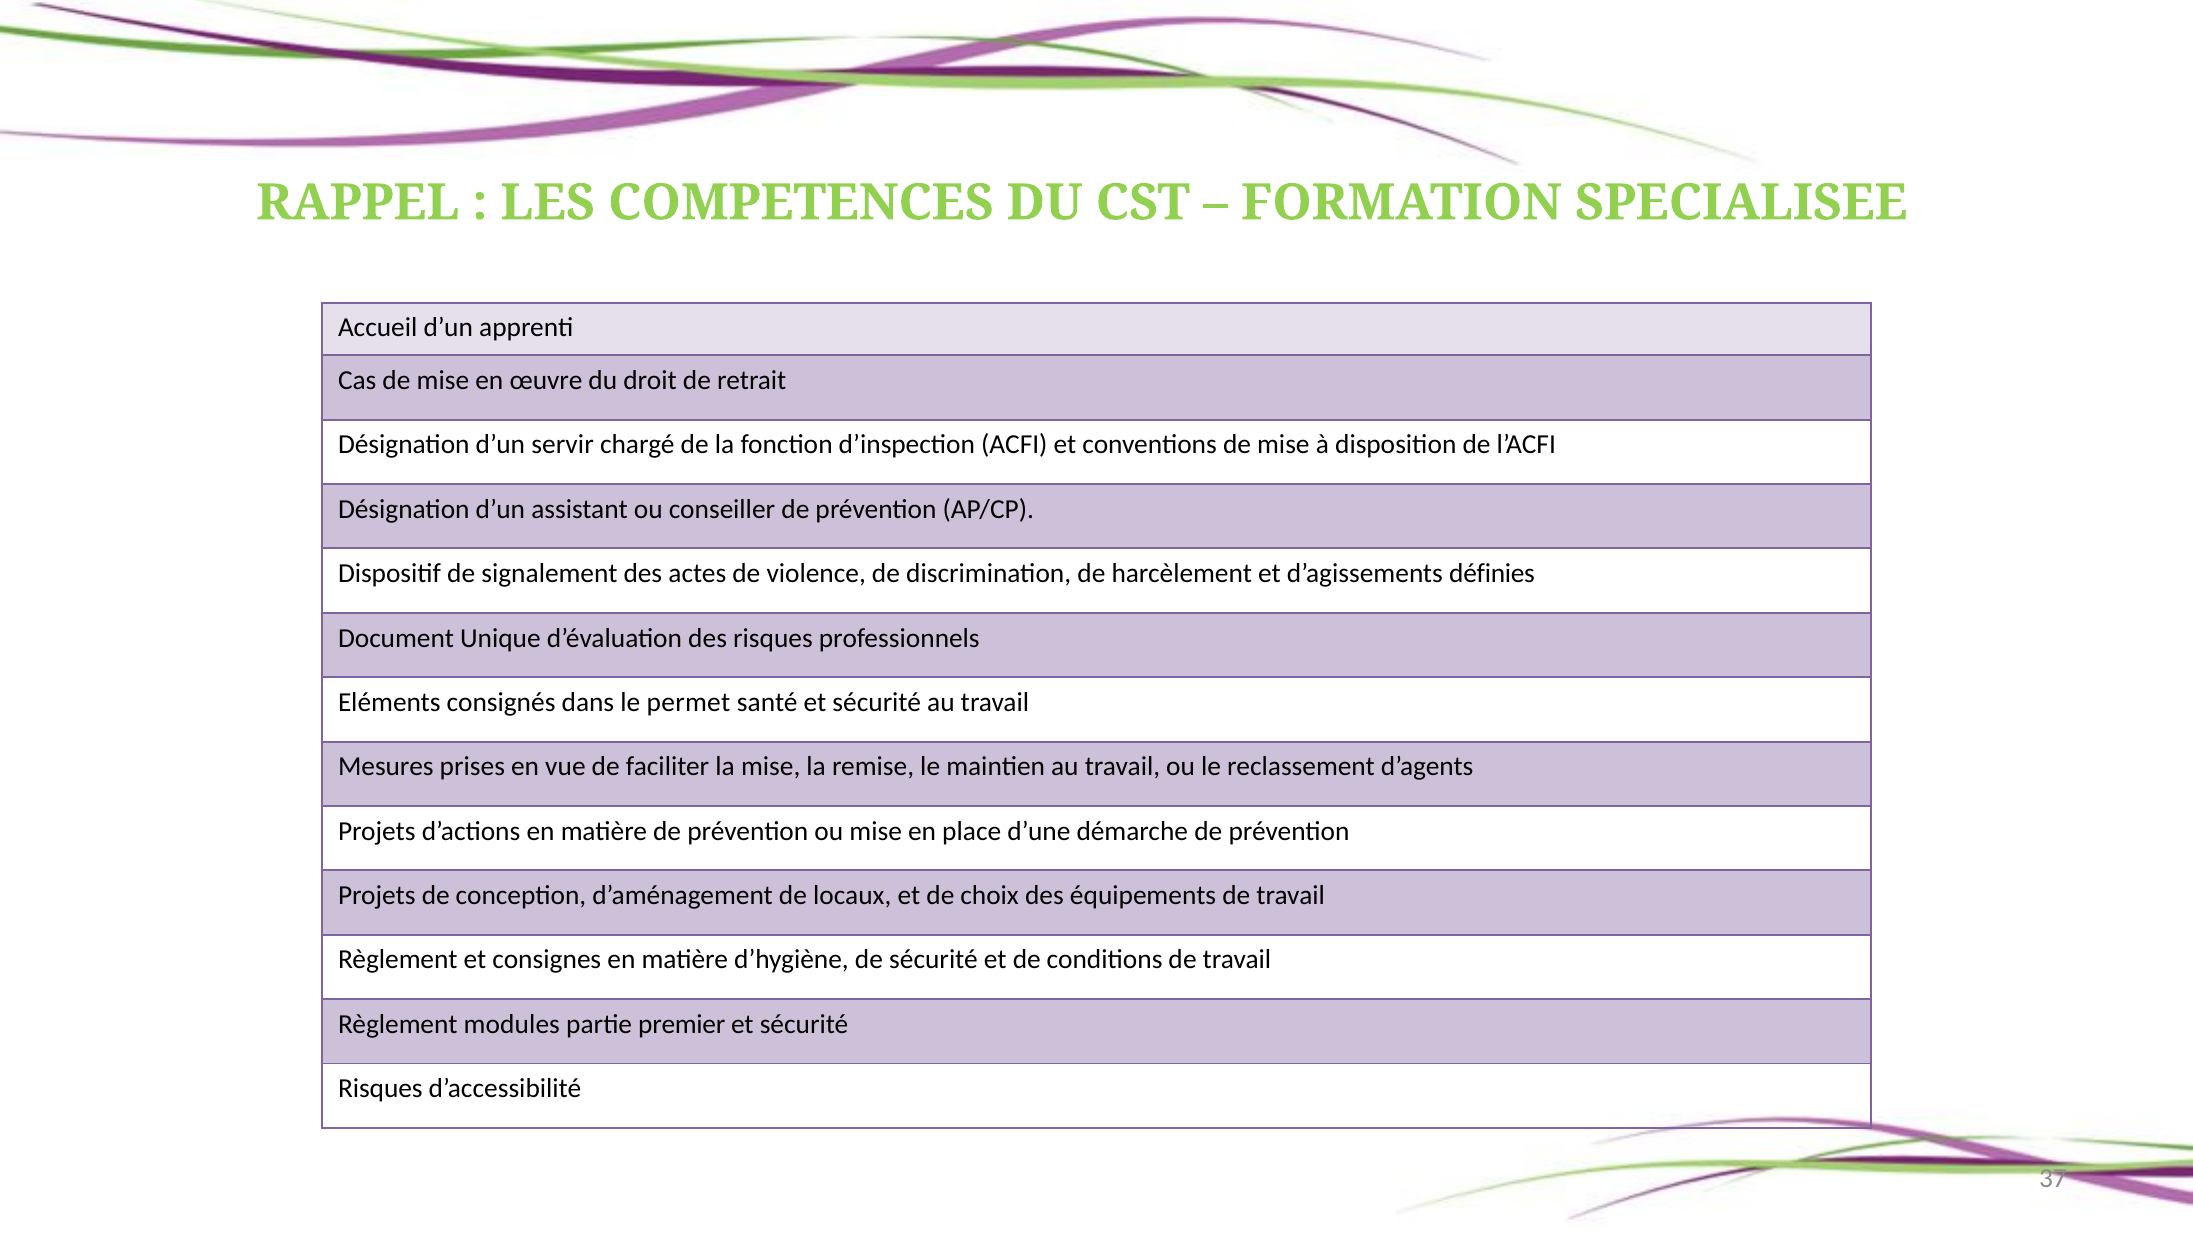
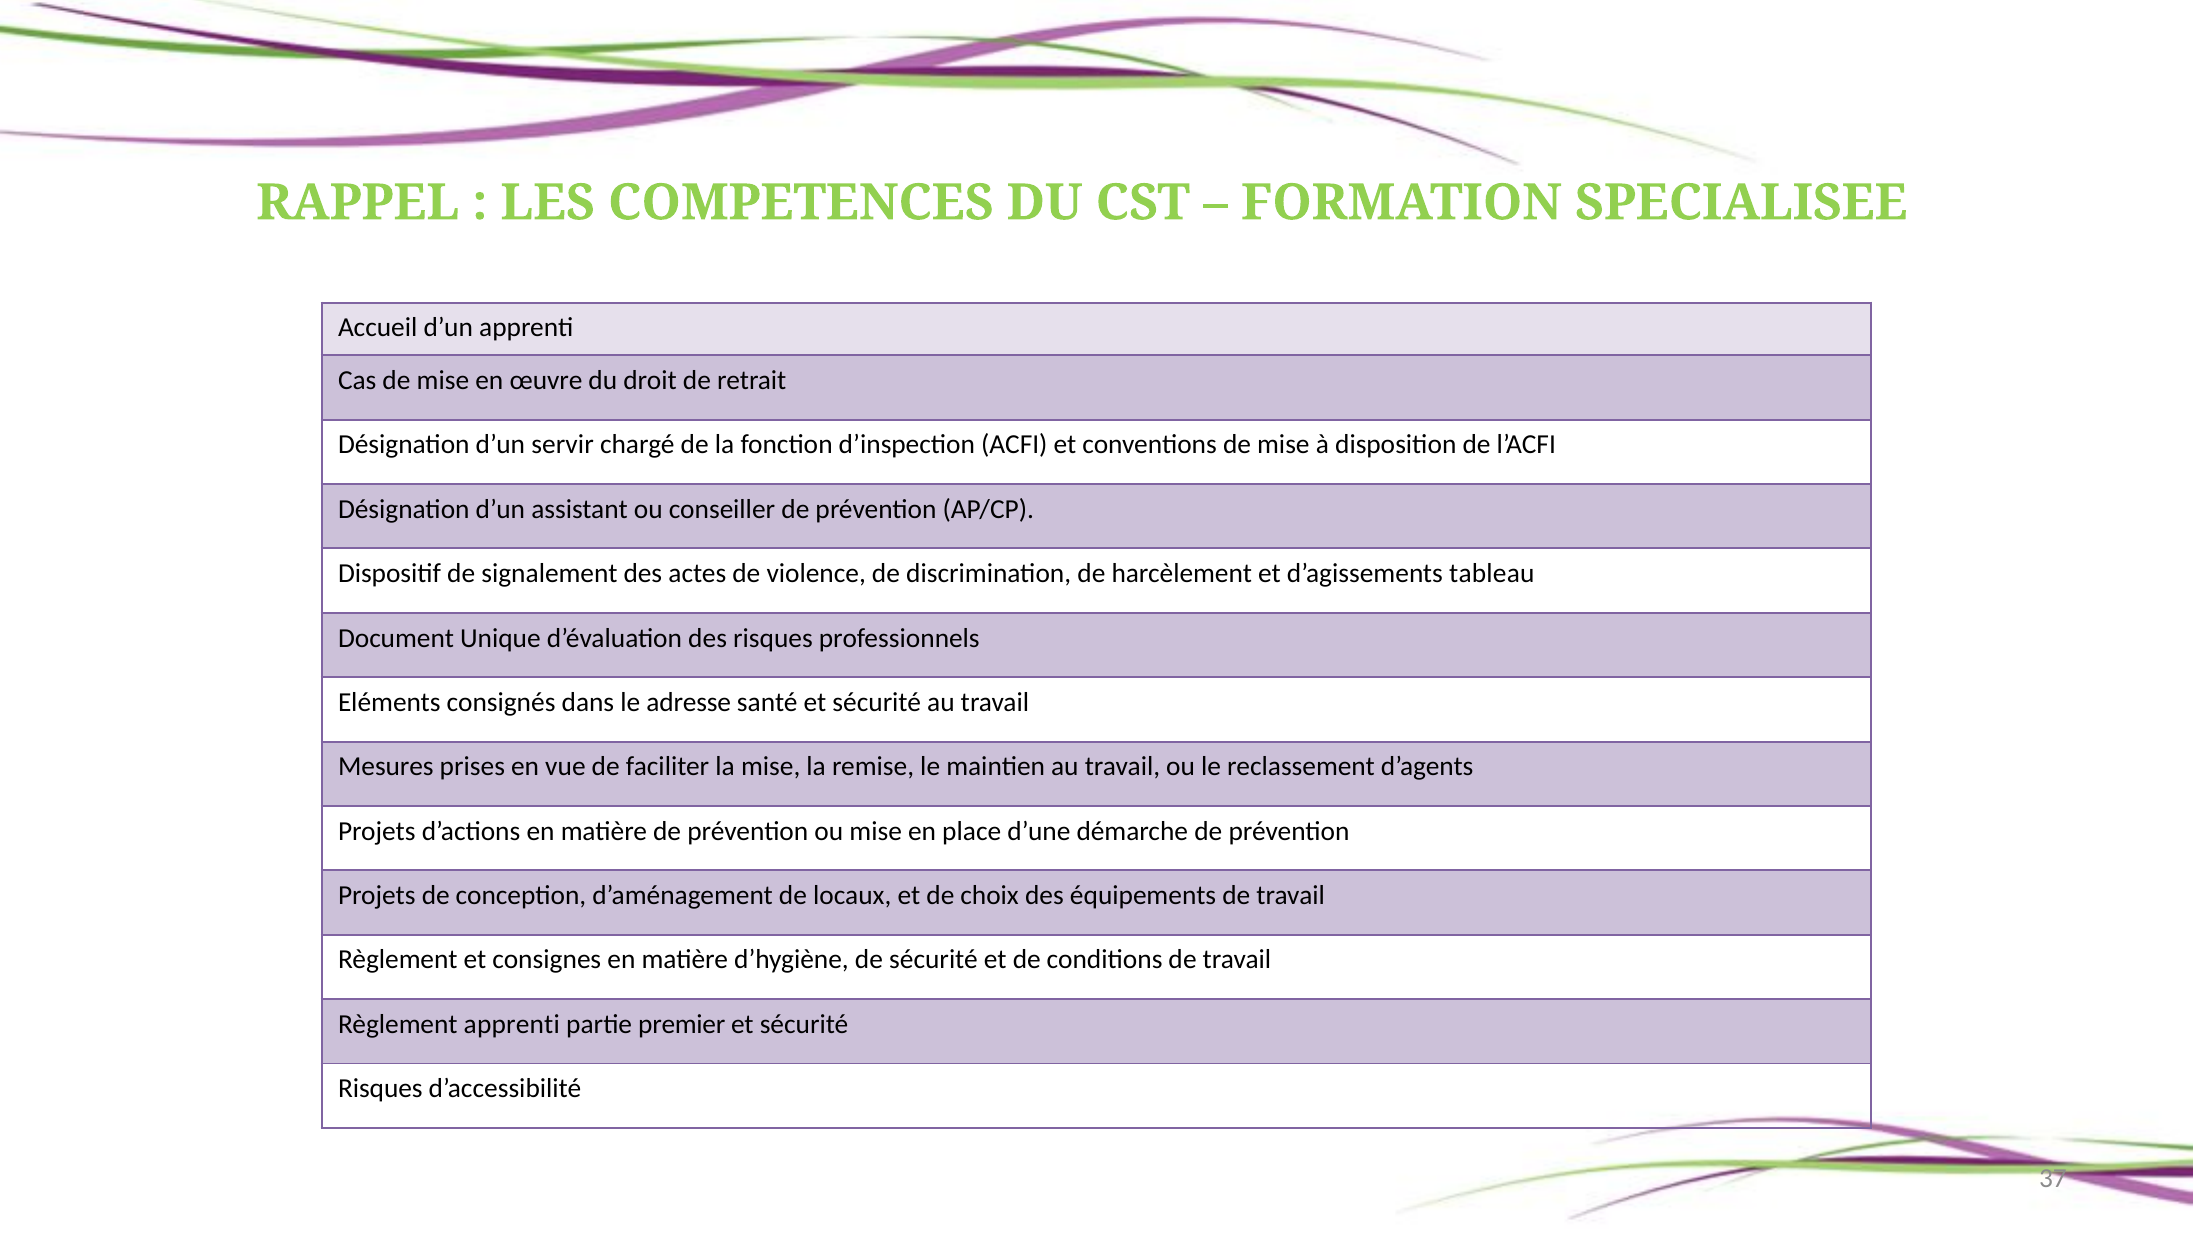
définies: définies -> tableau
permet: permet -> adresse
Règlement modules: modules -> apprenti
